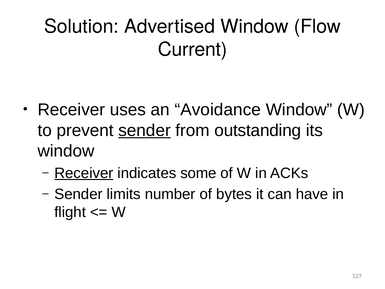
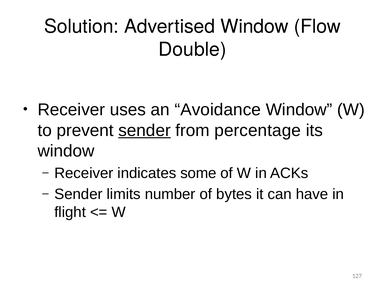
Current: Current -> Double
outstanding: outstanding -> percentage
Receiver at (84, 173) underline: present -> none
